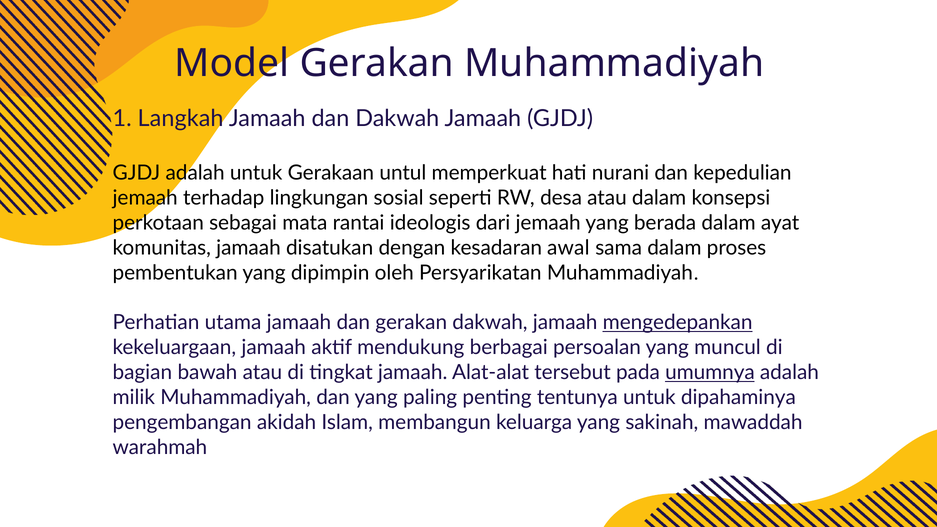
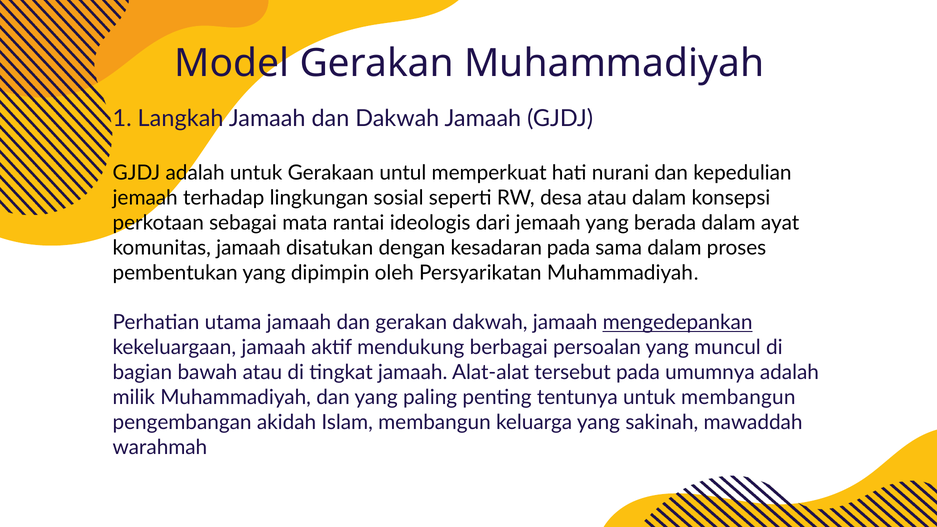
kesadaran awal: awal -> pada
umumnya underline: present -> none
untuk dipahaminya: dipahaminya -> membangun
